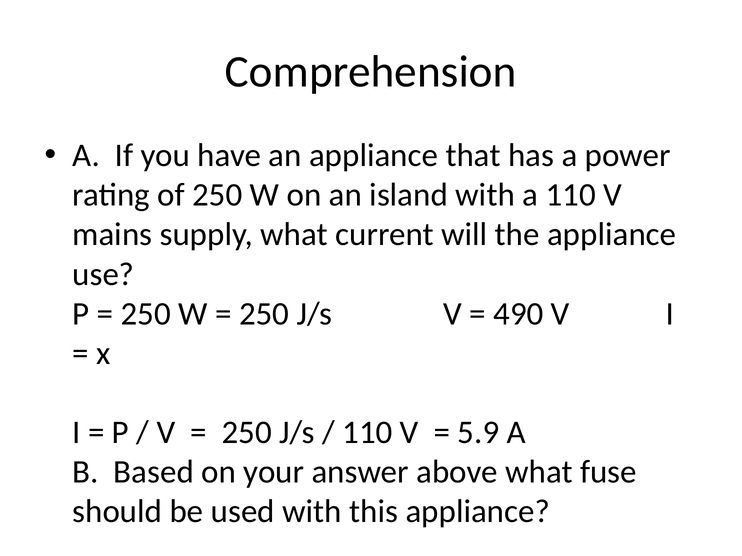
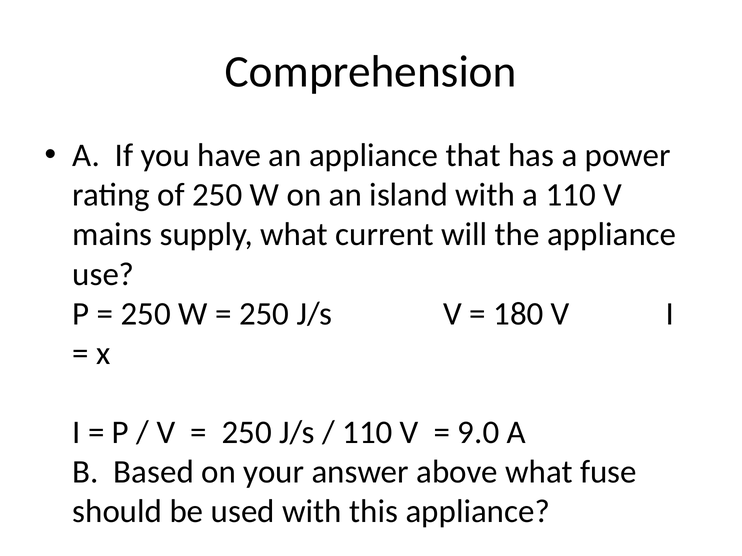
490: 490 -> 180
5.9: 5.9 -> 9.0
